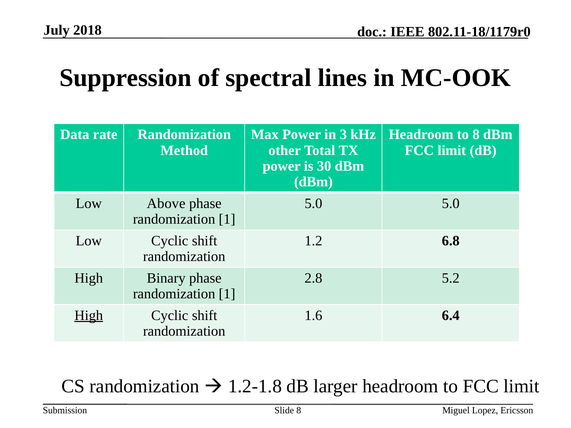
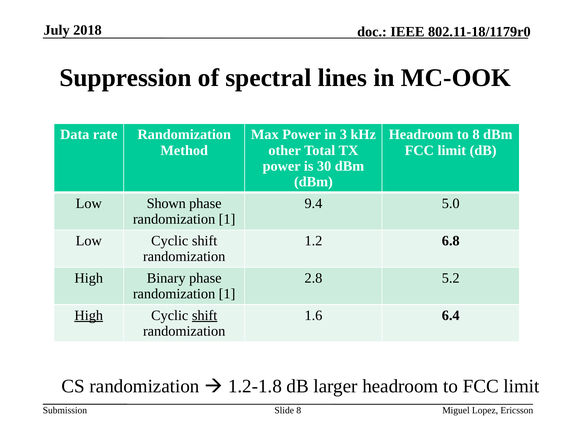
Above: Above -> Shown
5.0 at (313, 204): 5.0 -> 9.4
shift at (205, 316) underline: none -> present
